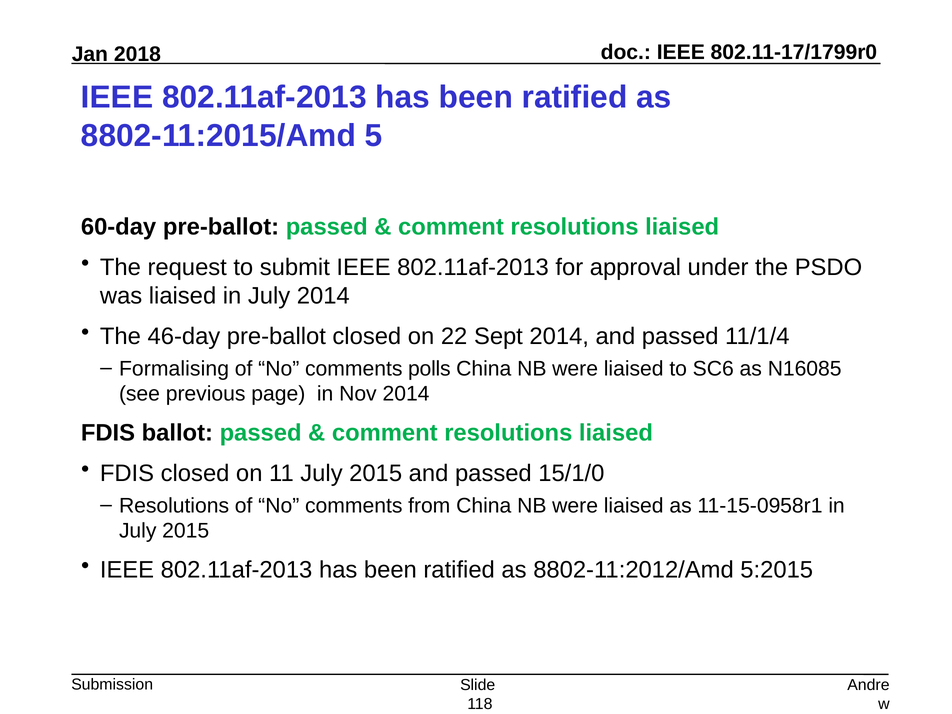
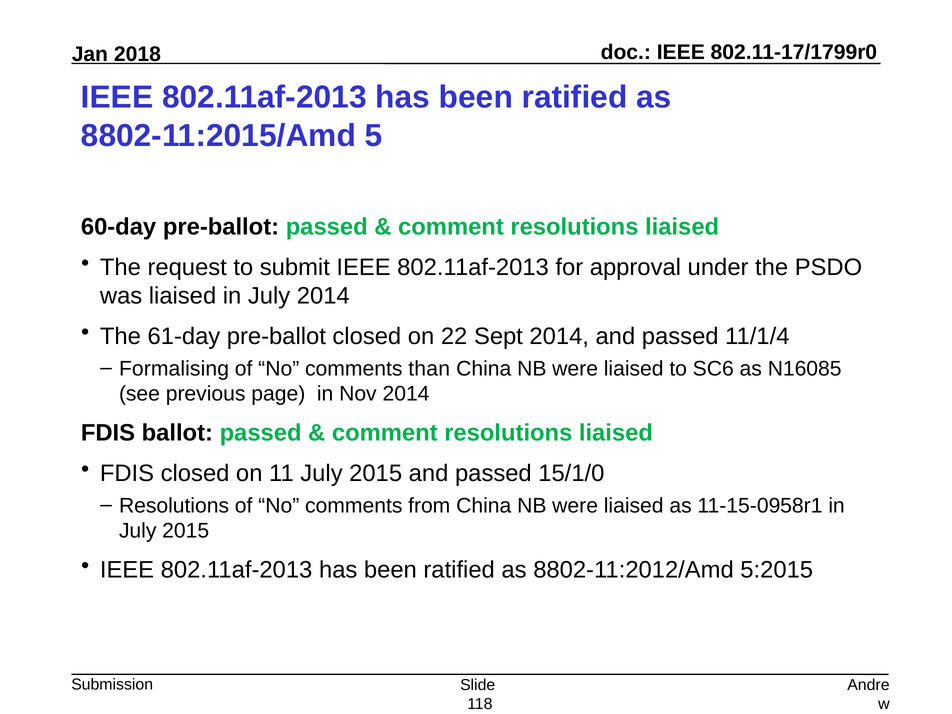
46-day: 46-day -> 61-day
polls: polls -> than
